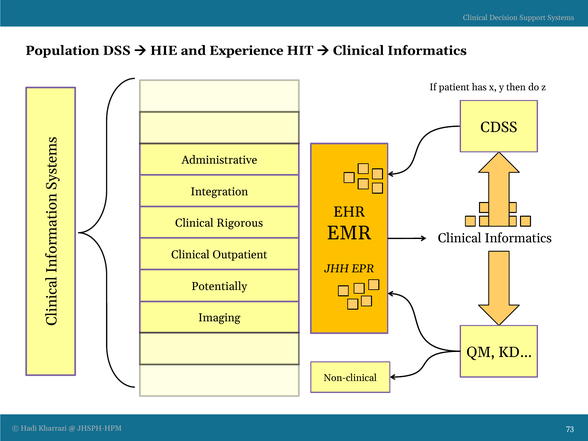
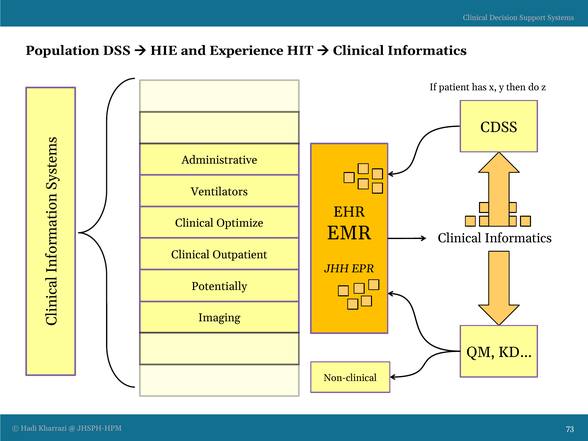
Integration: Integration -> Ventilators
Rigorous: Rigorous -> Optimize
